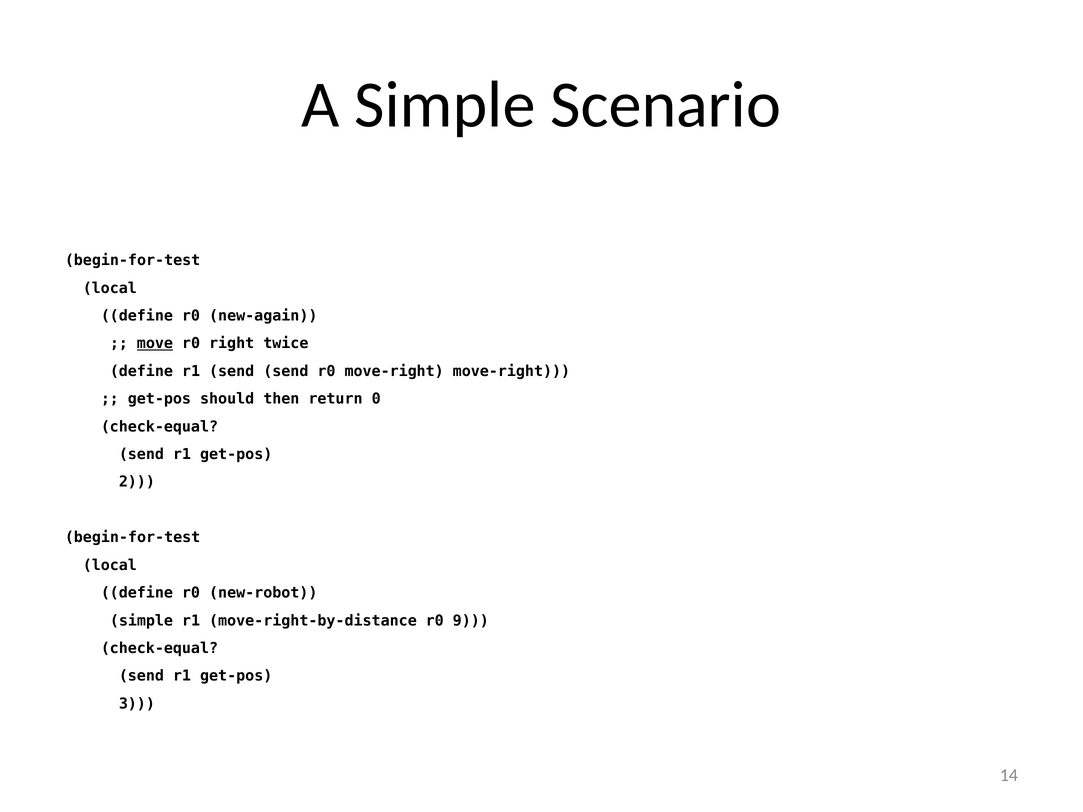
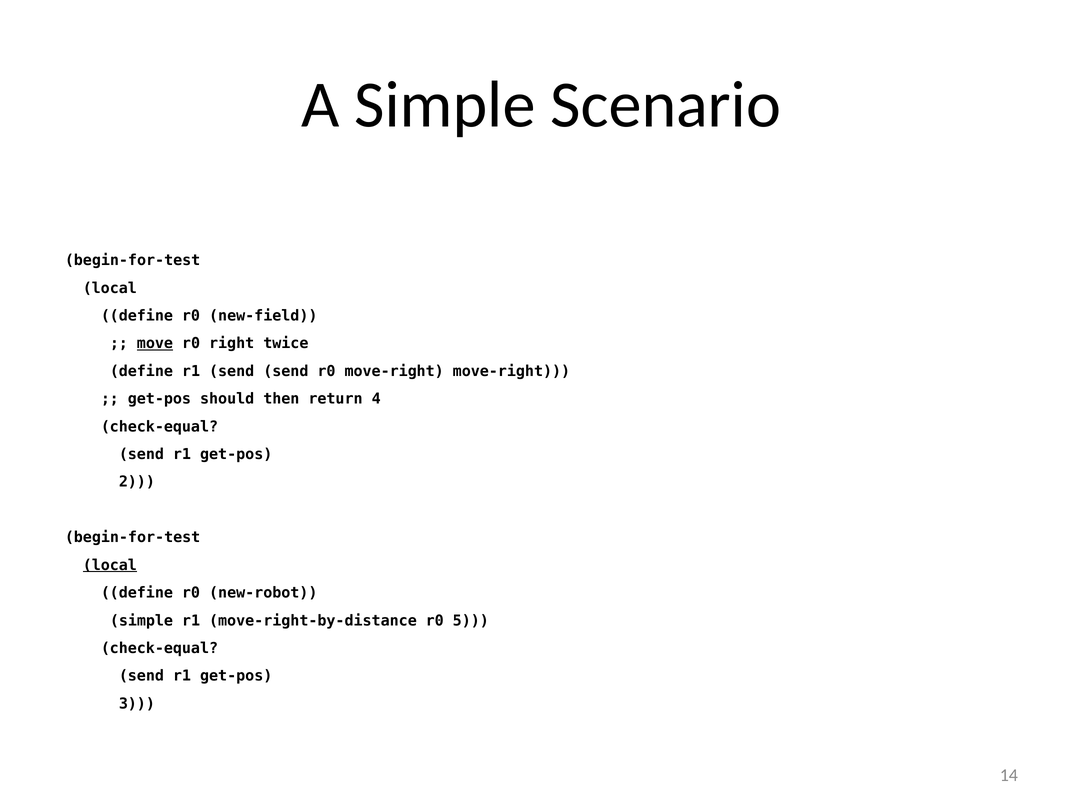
new-again: new-again -> new-field
0: 0 -> 4
local at (110, 565) underline: none -> present
9: 9 -> 5
